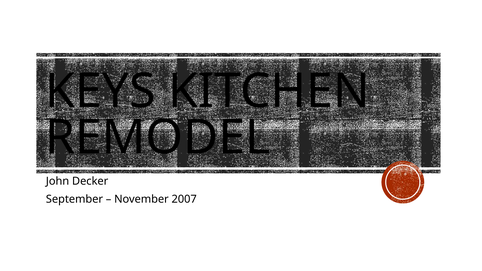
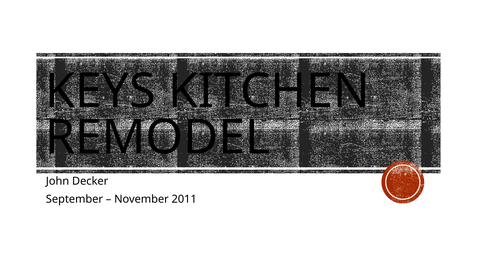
2007: 2007 -> 2011
